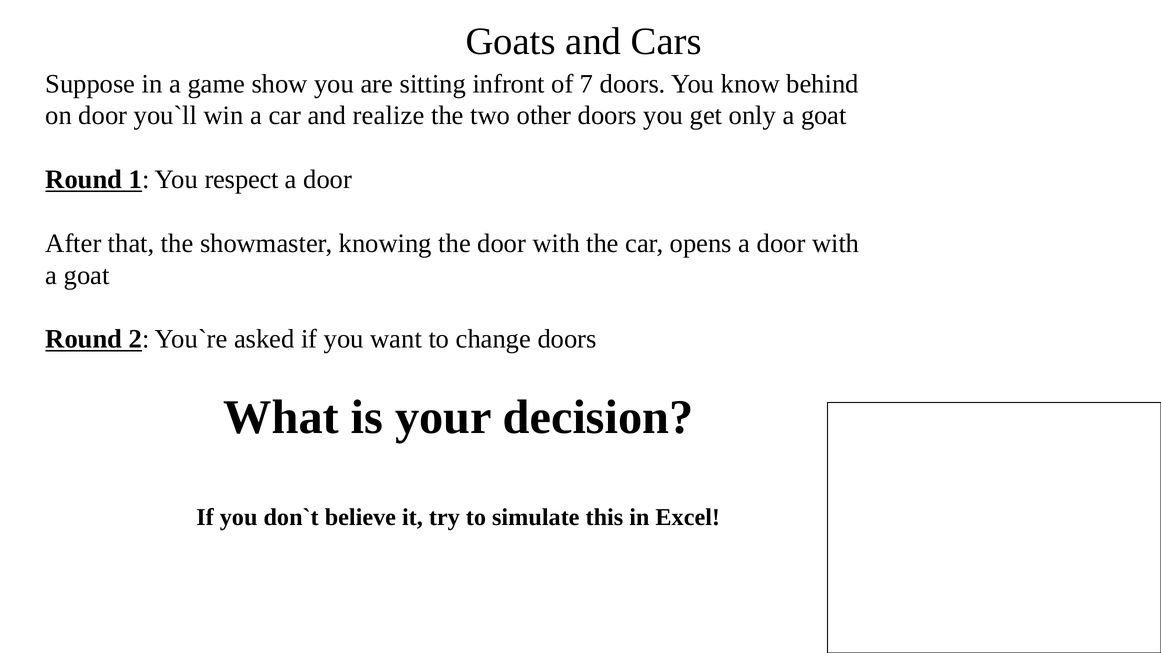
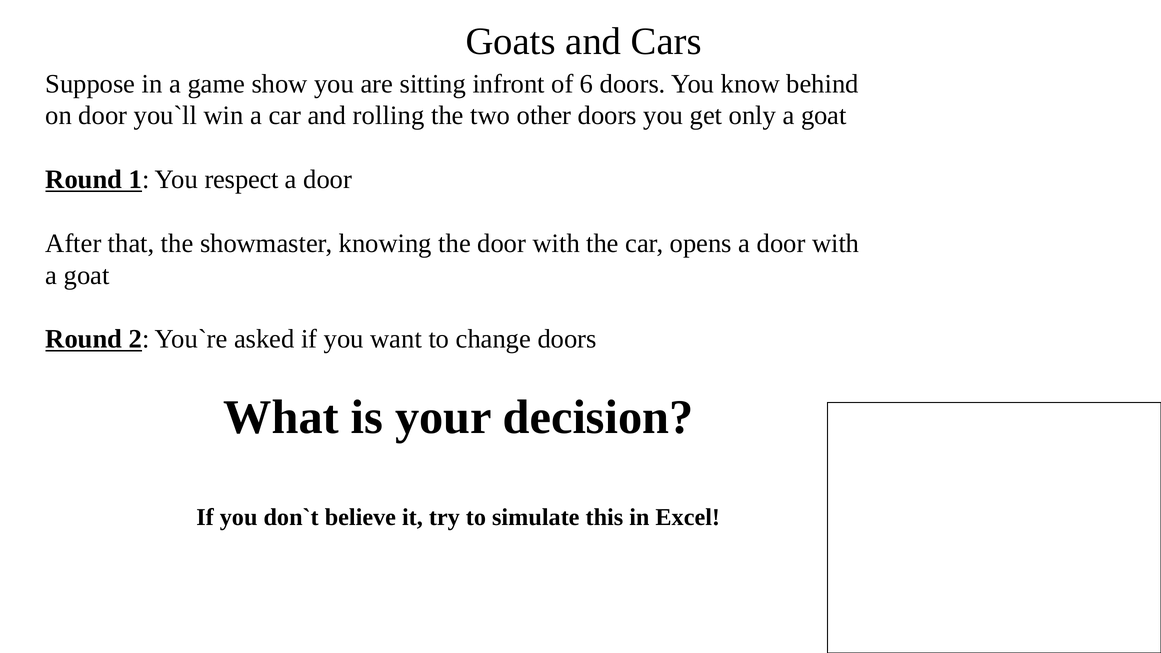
7: 7 -> 6
realize: realize -> rolling
